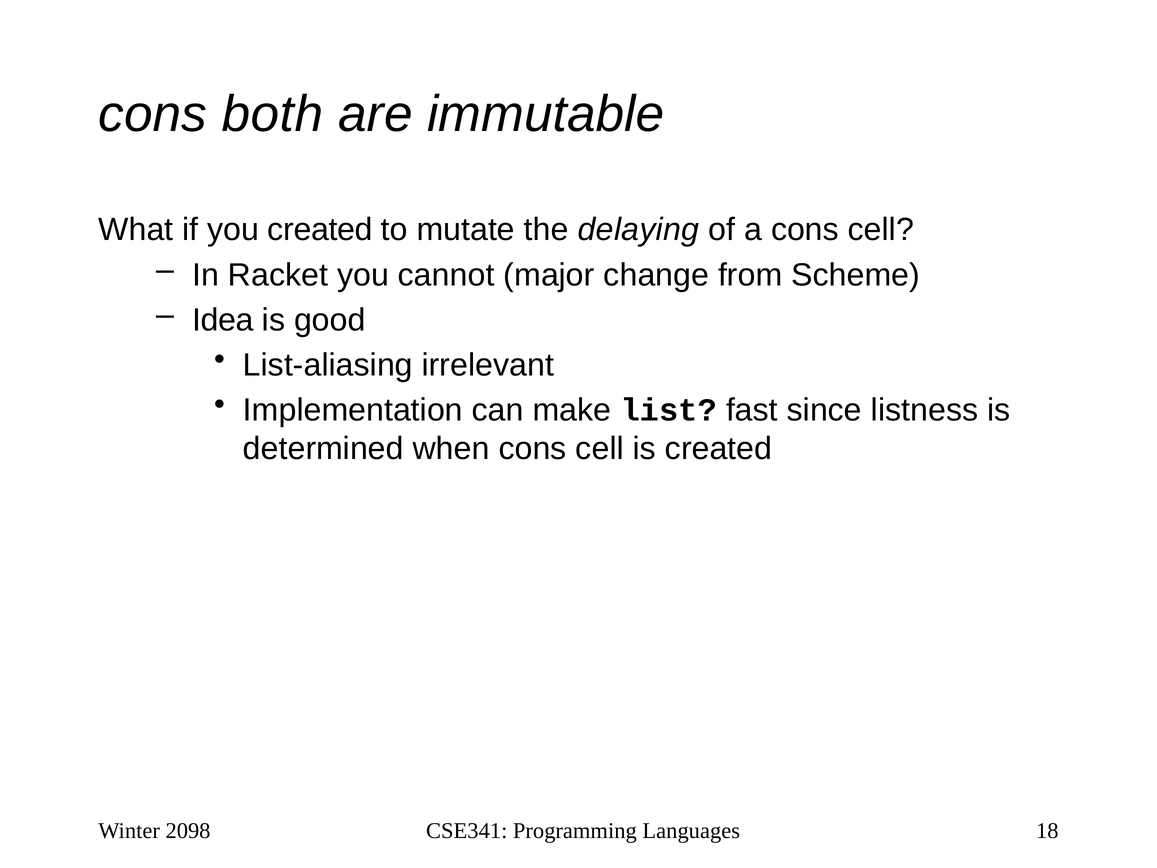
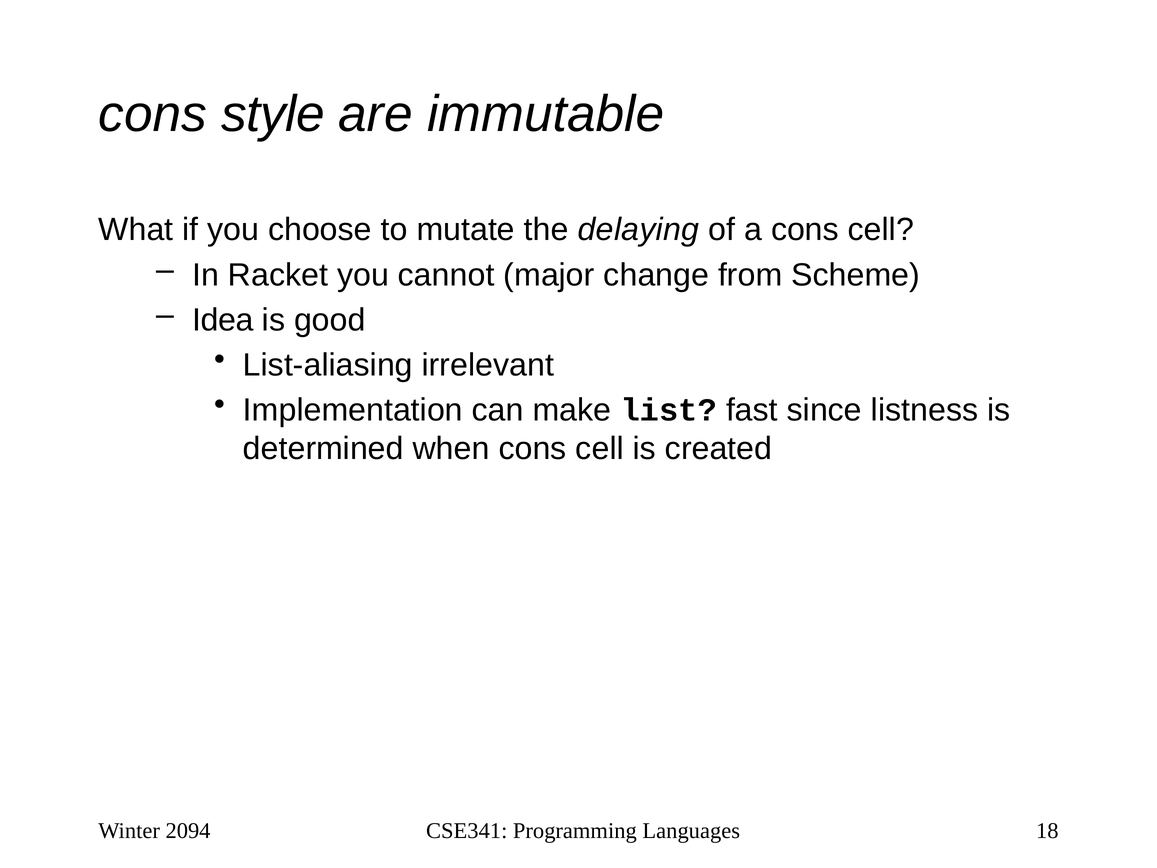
both: both -> style
you created: created -> choose
2098: 2098 -> 2094
